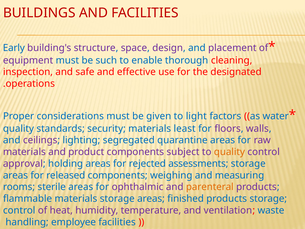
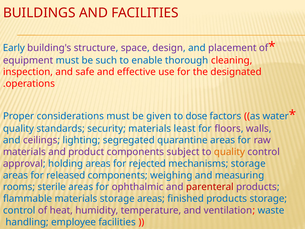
light: light -> dose
assessments: assessments -> mechanisms
parenteral colour: orange -> red
